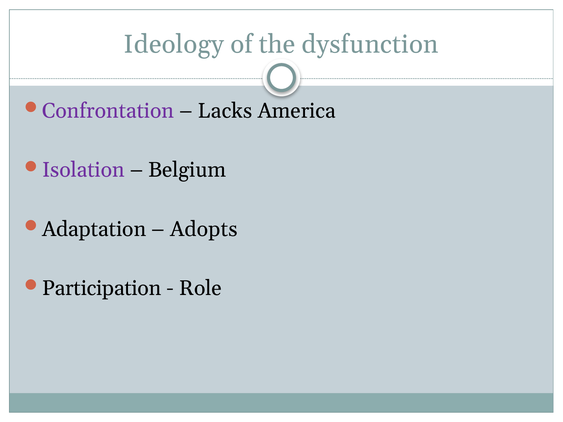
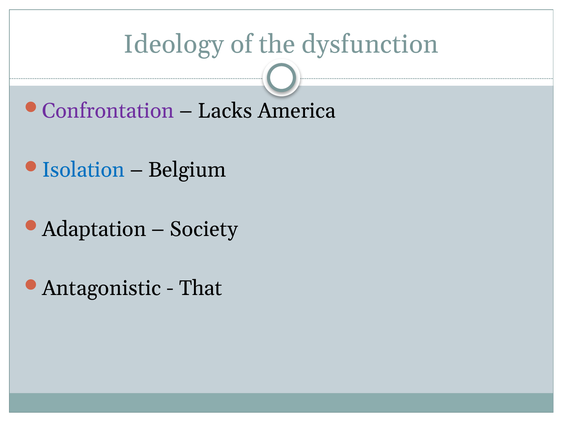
Isolation colour: purple -> blue
Adopts: Adopts -> Society
Participation: Participation -> Antagonistic
Role: Role -> That
